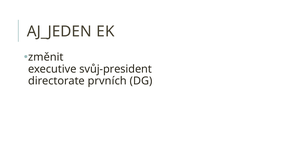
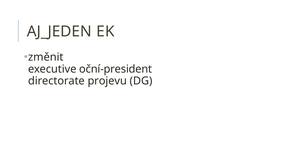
svůj-president: svůj-president -> oční-president
prvních: prvních -> projevu
